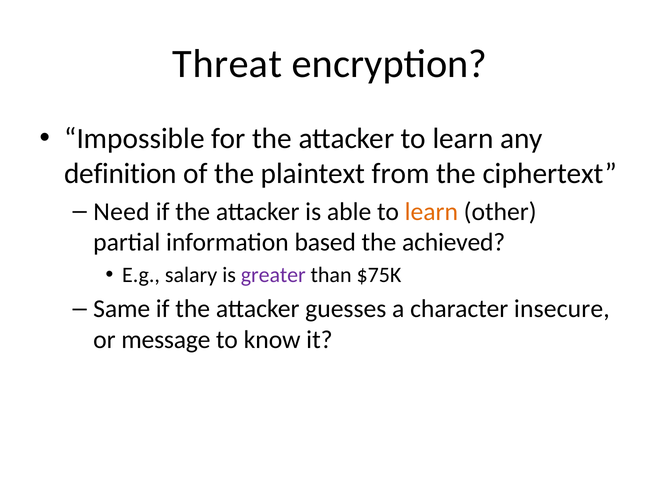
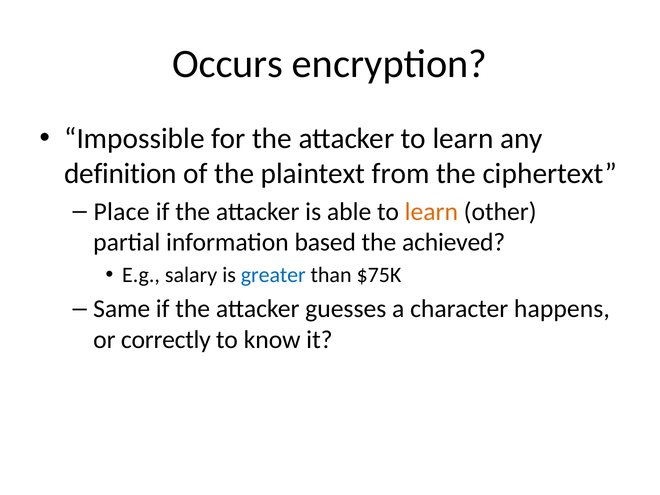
Threat: Threat -> Occurs
Need: Need -> Place
greater colour: purple -> blue
insecure: insecure -> happens
message: message -> correctly
